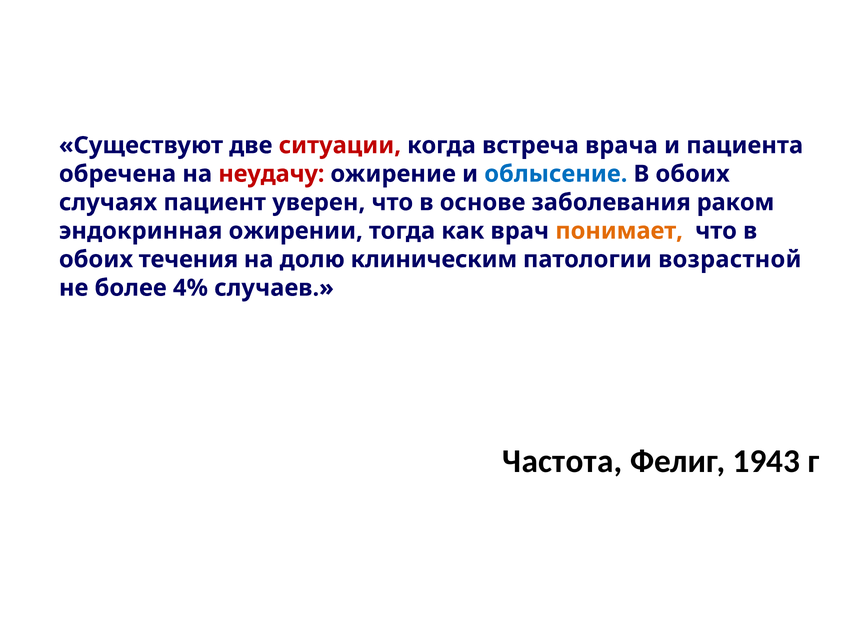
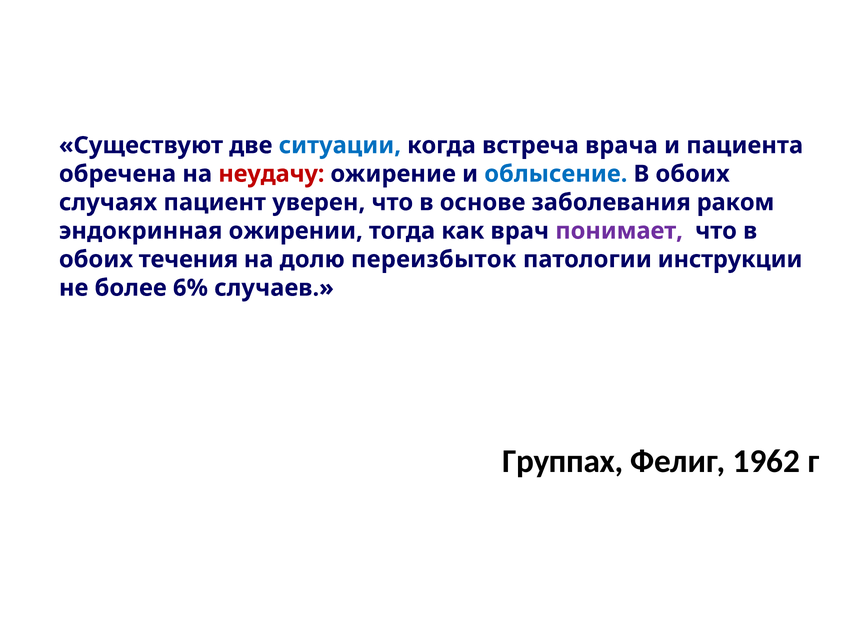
ситуации colour: red -> blue
понимает colour: orange -> purple
клиническим: клиническим -> переизбыток
возрастной: возрастной -> инструкции
4%: 4% -> 6%
Частота: Частота -> Группах
1943: 1943 -> 1962
